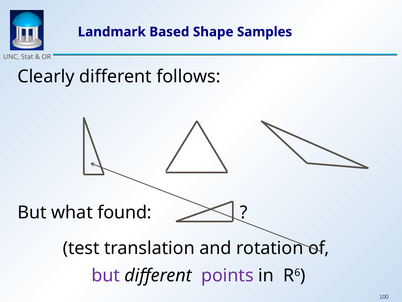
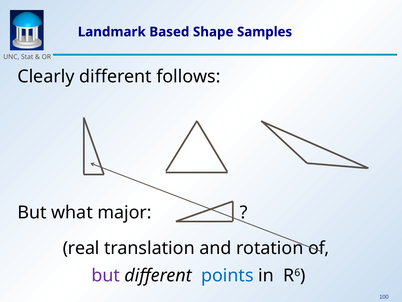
found: found -> major
test: test -> real
points colour: purple -> blue
